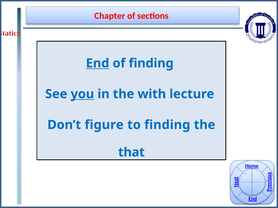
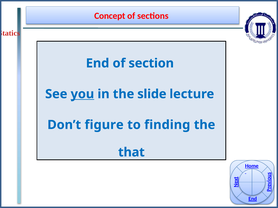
Chapter: Chapter -> Concept
End at (98, 63) underline: present -> none
of finding: finding -> section
with: with -> slide
